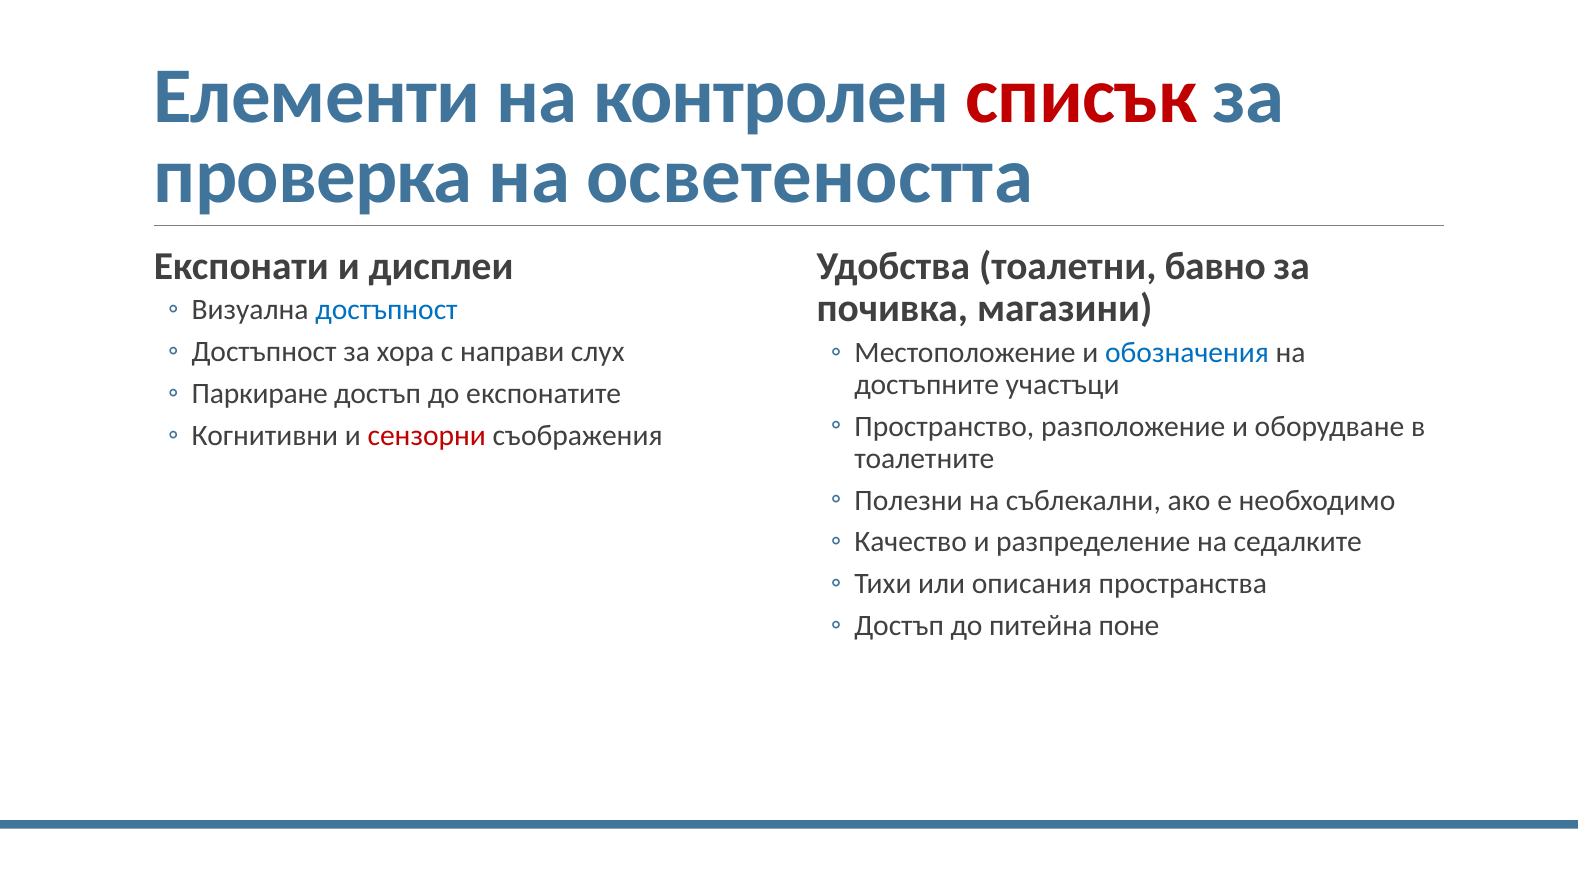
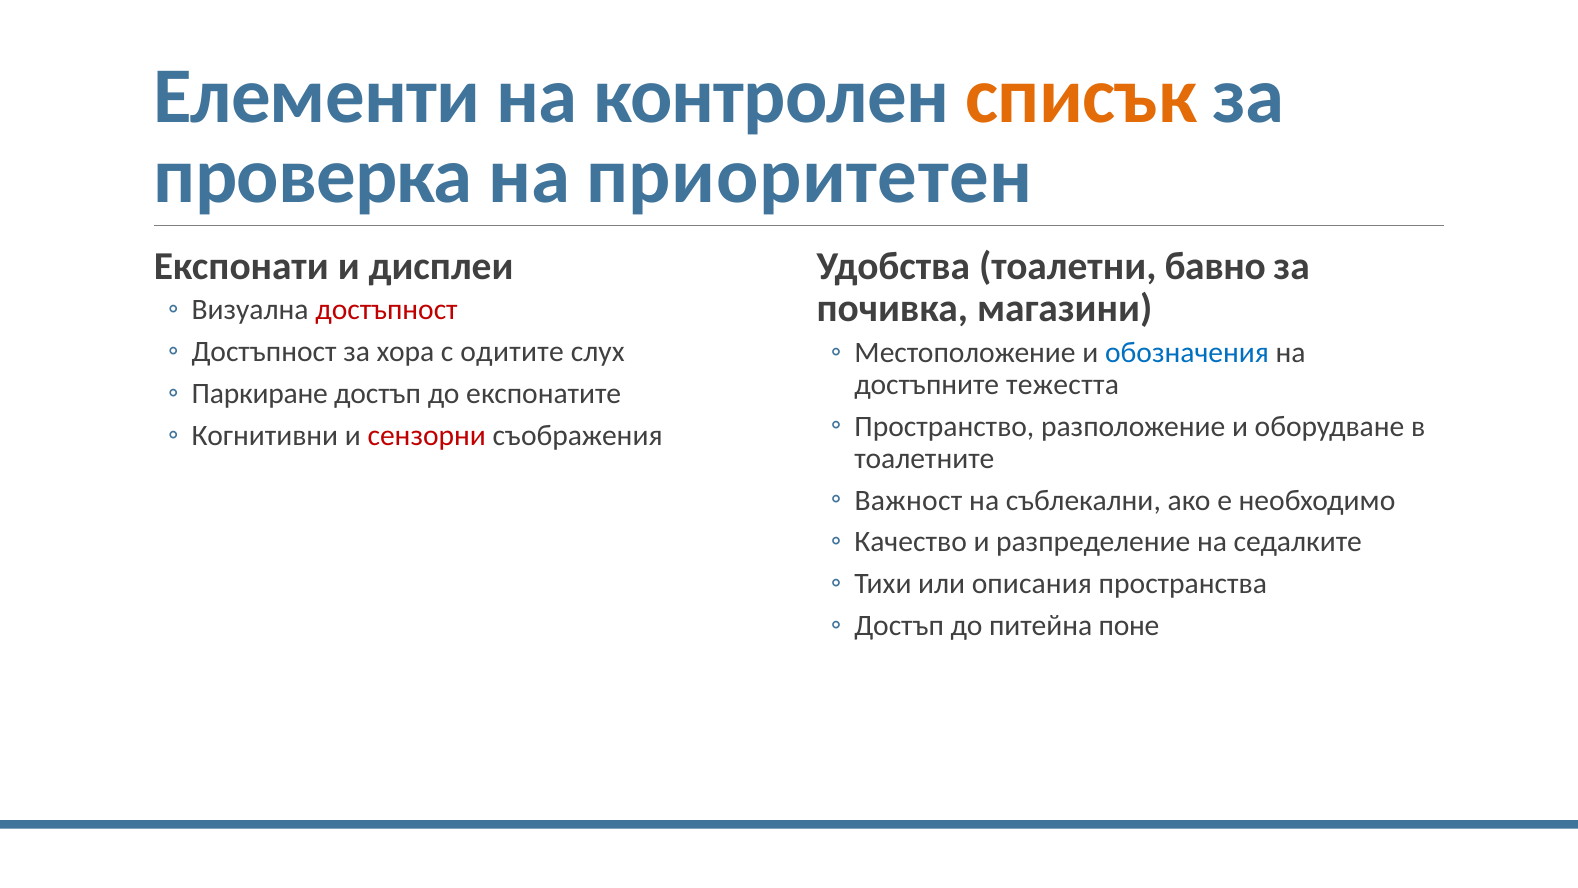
списък colour: red -> orange
осветеността: осветеността -> приоритетен
достъпност at (387, 310) colour: blue -> red
направи: направи -> одитите
участъци: участъци -> тежестта
Полезни: Полезни -> Важност
